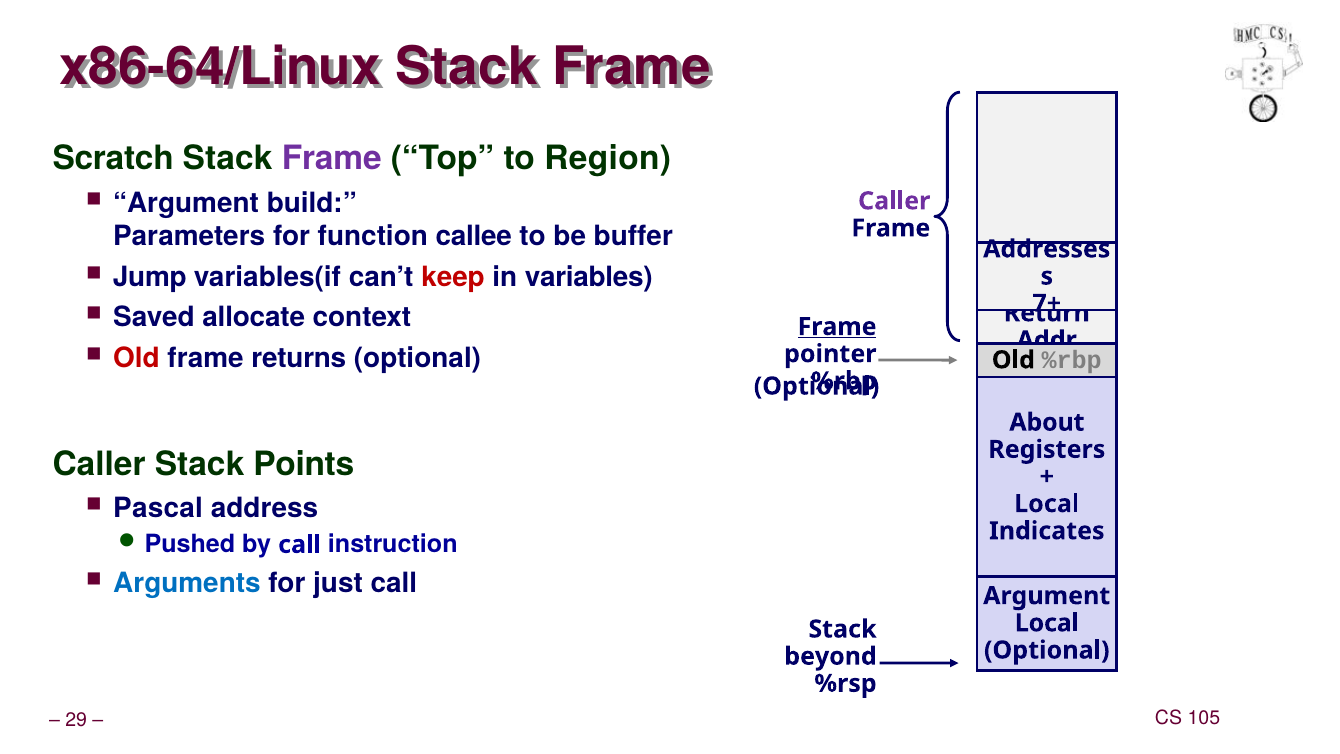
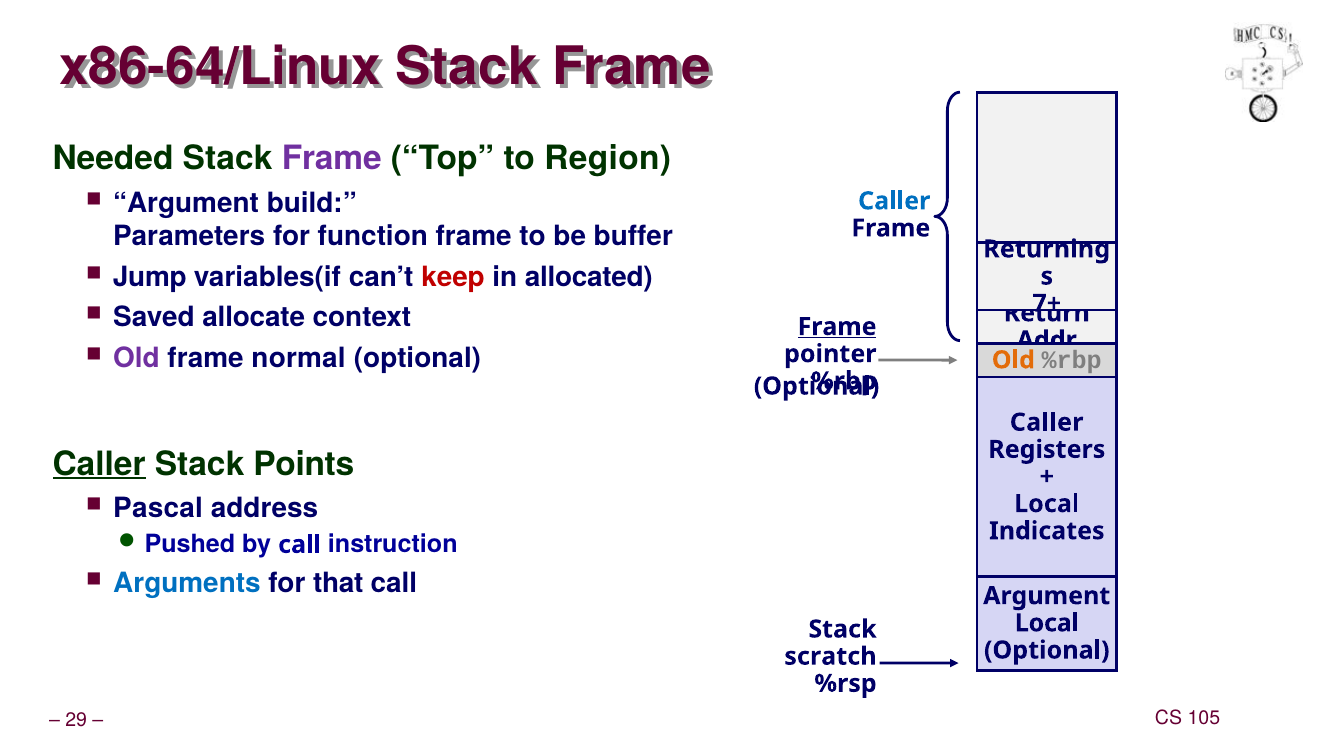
Scratch: Scratch -> Needed
Caller at (894, 201) colour: purple -> blue
function callee: callee -> frame
Addresses: Addresses -> Returning
variables: variables -> allocated
Old at (137, 358) colour: red -> purple
returns: returns -> normal
Old at (1013, 360) colour: black -> orange
About at (1047, 422): About -> Caller
Caller at (99, 464) underline: none -> present
just: just -> that
beyond: beyond -> scratch
